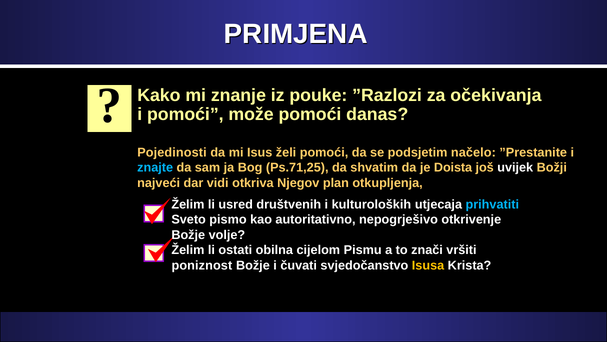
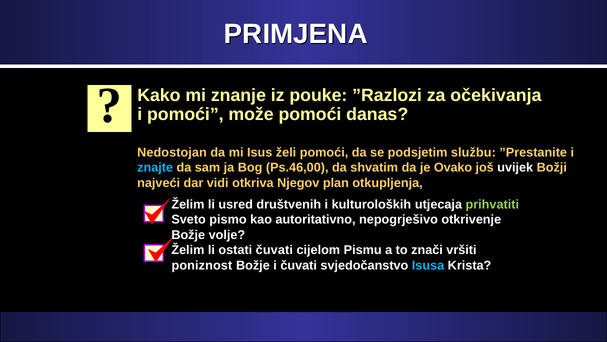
Pojedinosti: Pojedinosti -> Nedostojan
načelo: načelo -> službu
Ps.71,25: Ps.71,25 -> Ps.46,00
Doista: Doista -> Ovako
prihvatiti colour: light blue -> light green
ostati obilna: obilna -> čuvati
Isusa colour: yellow -> light blue
